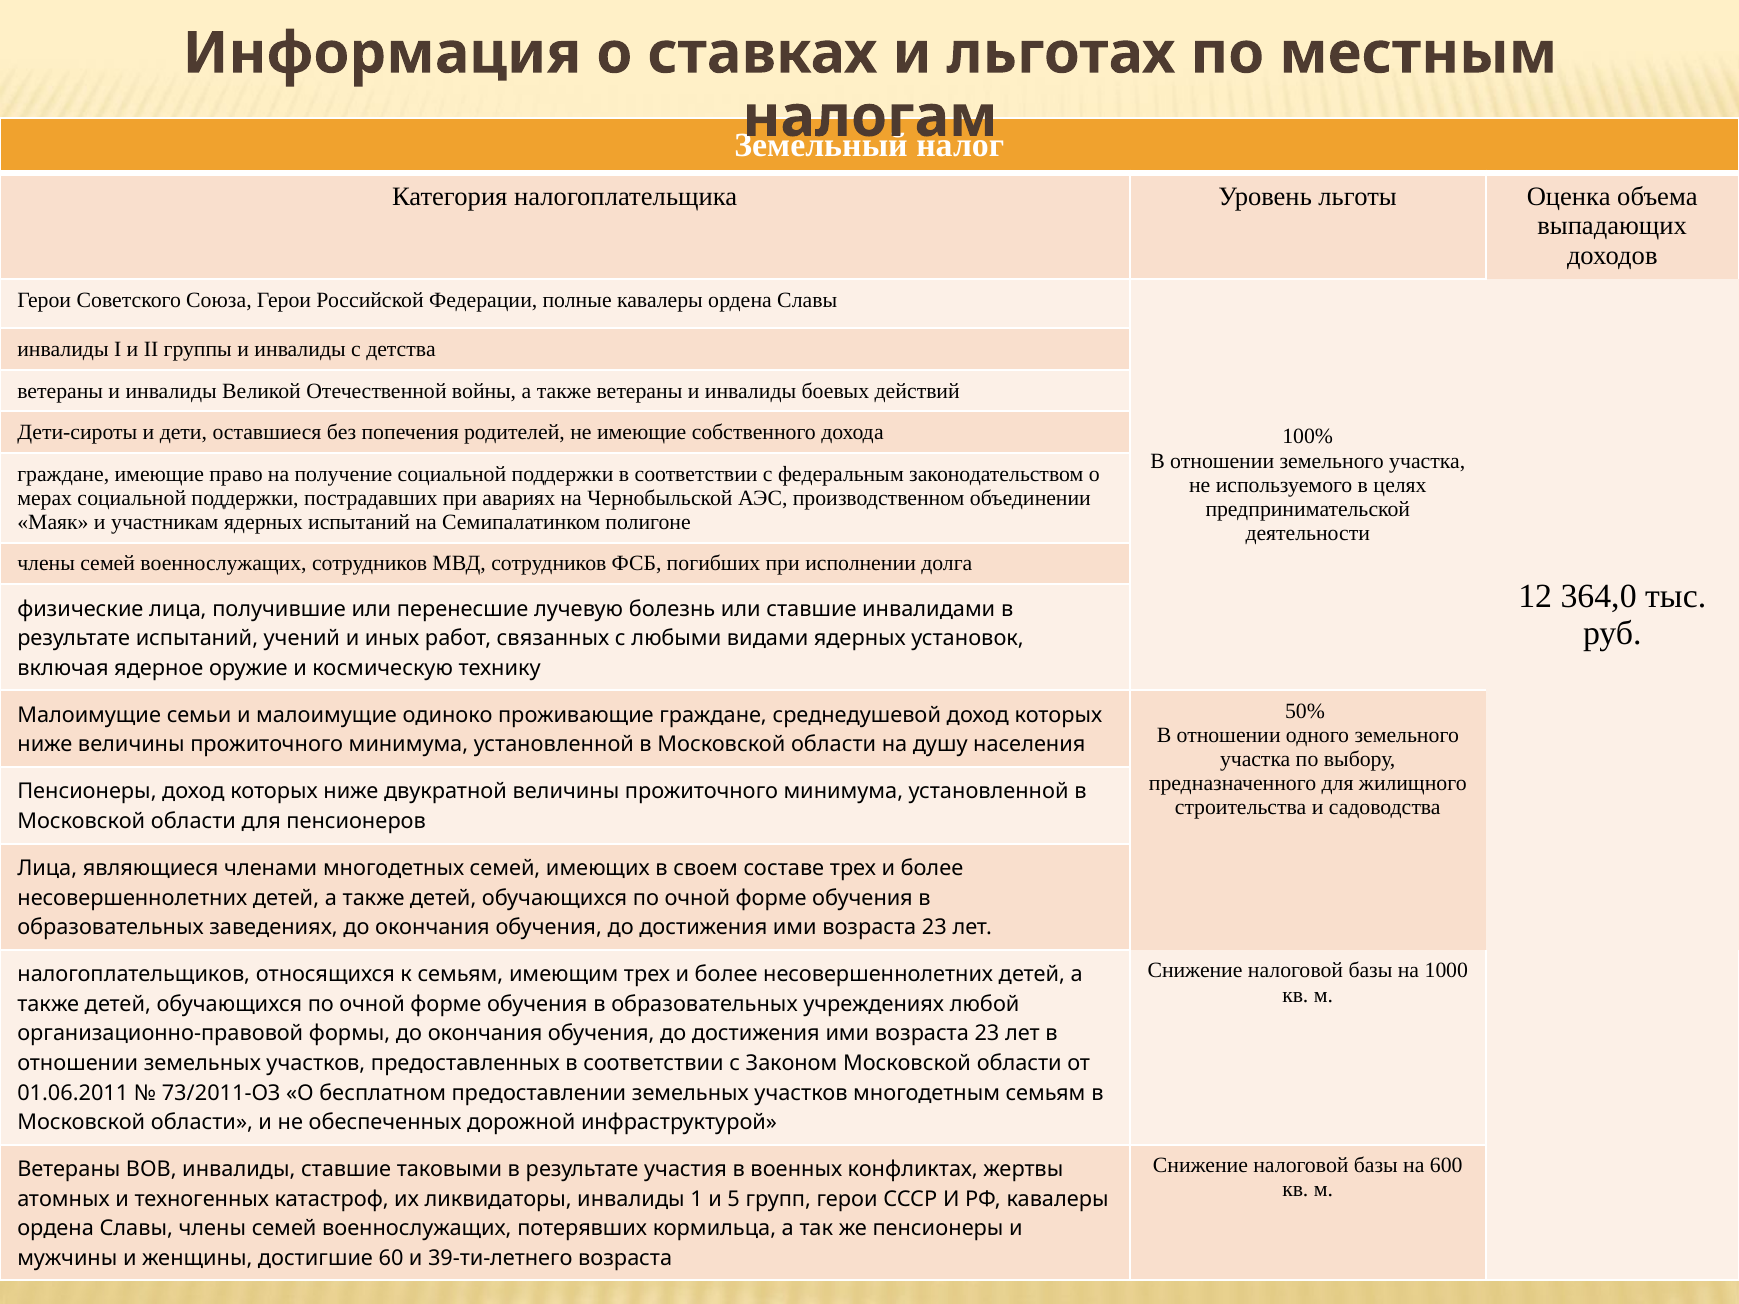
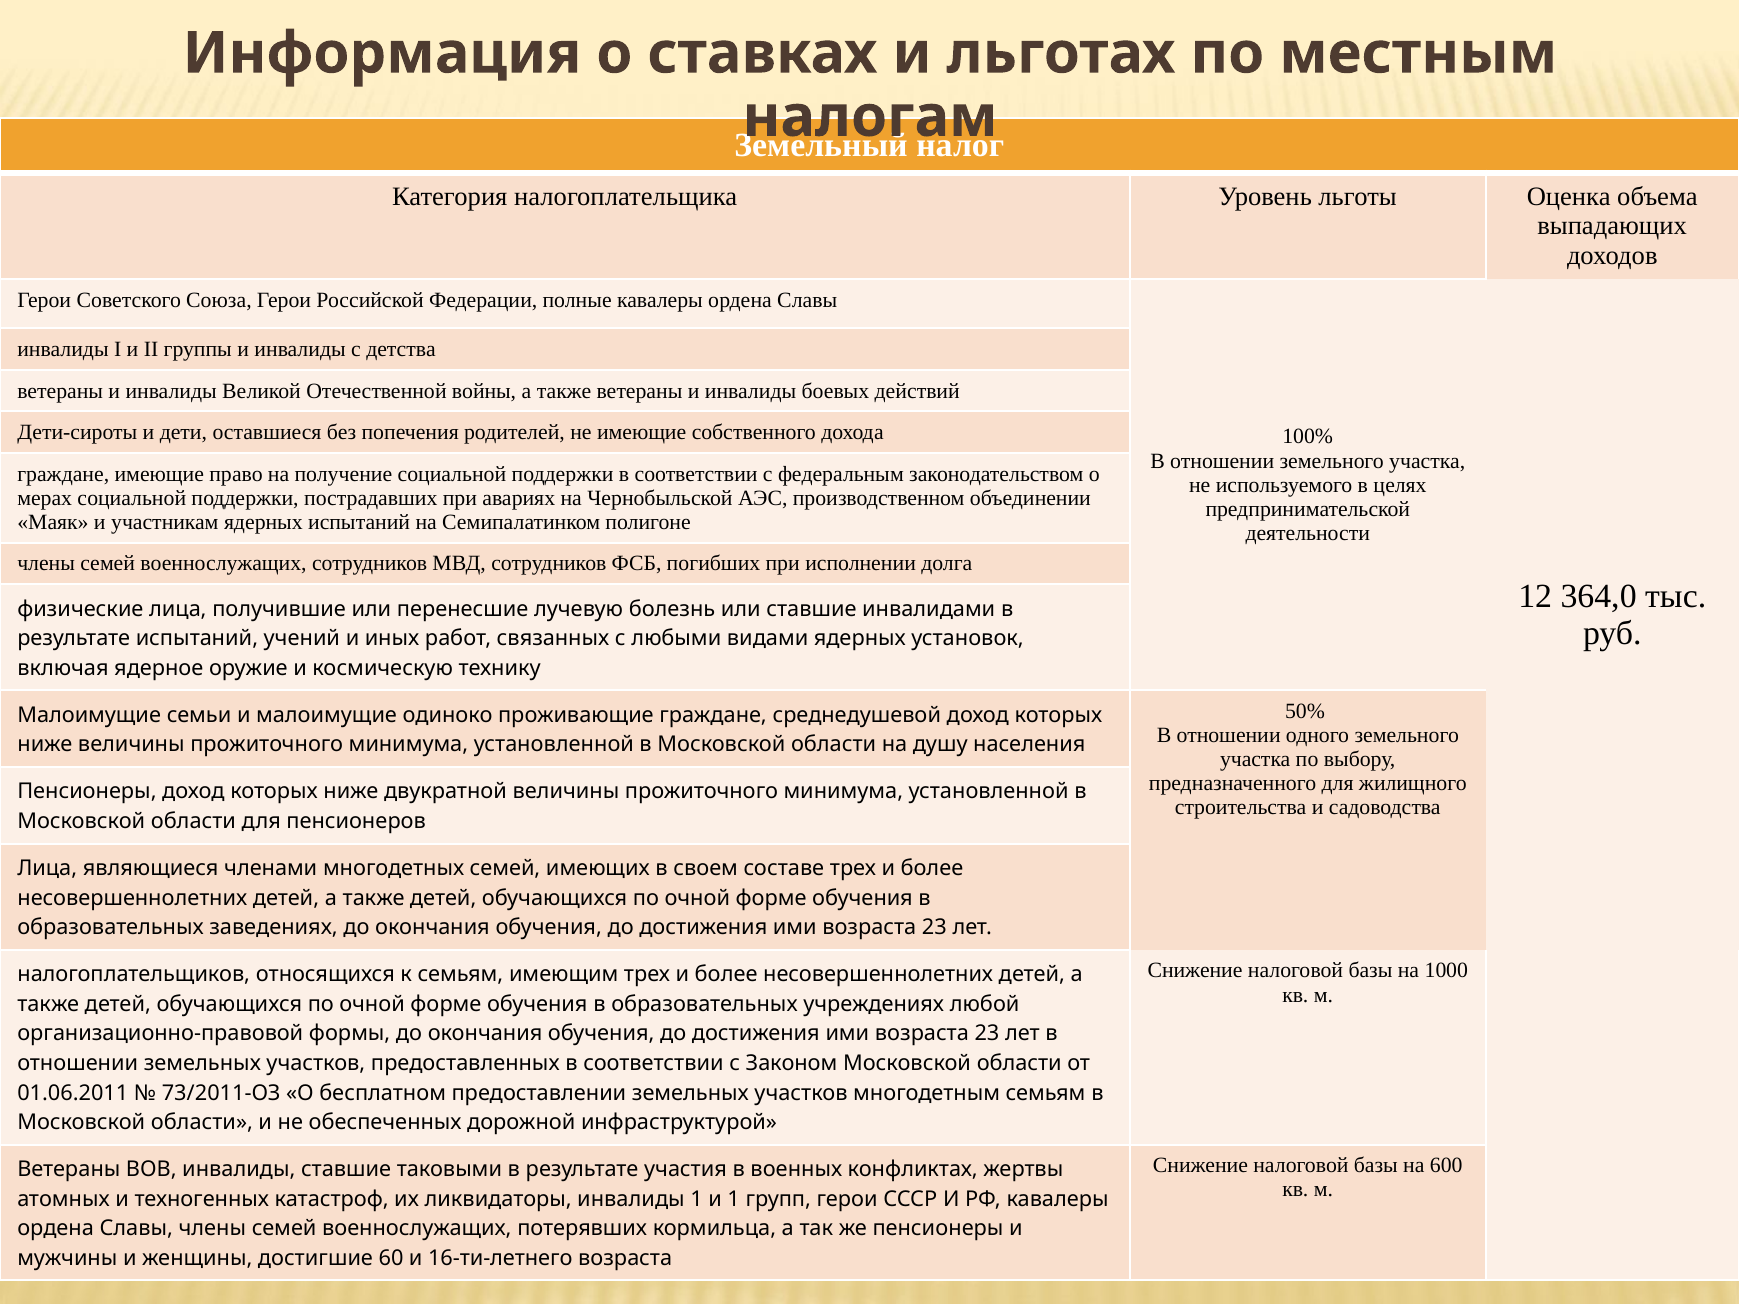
и 5: 5 -> 1
39-ти-летнего: 39-ти-летнего -> 16-ти-летнего
